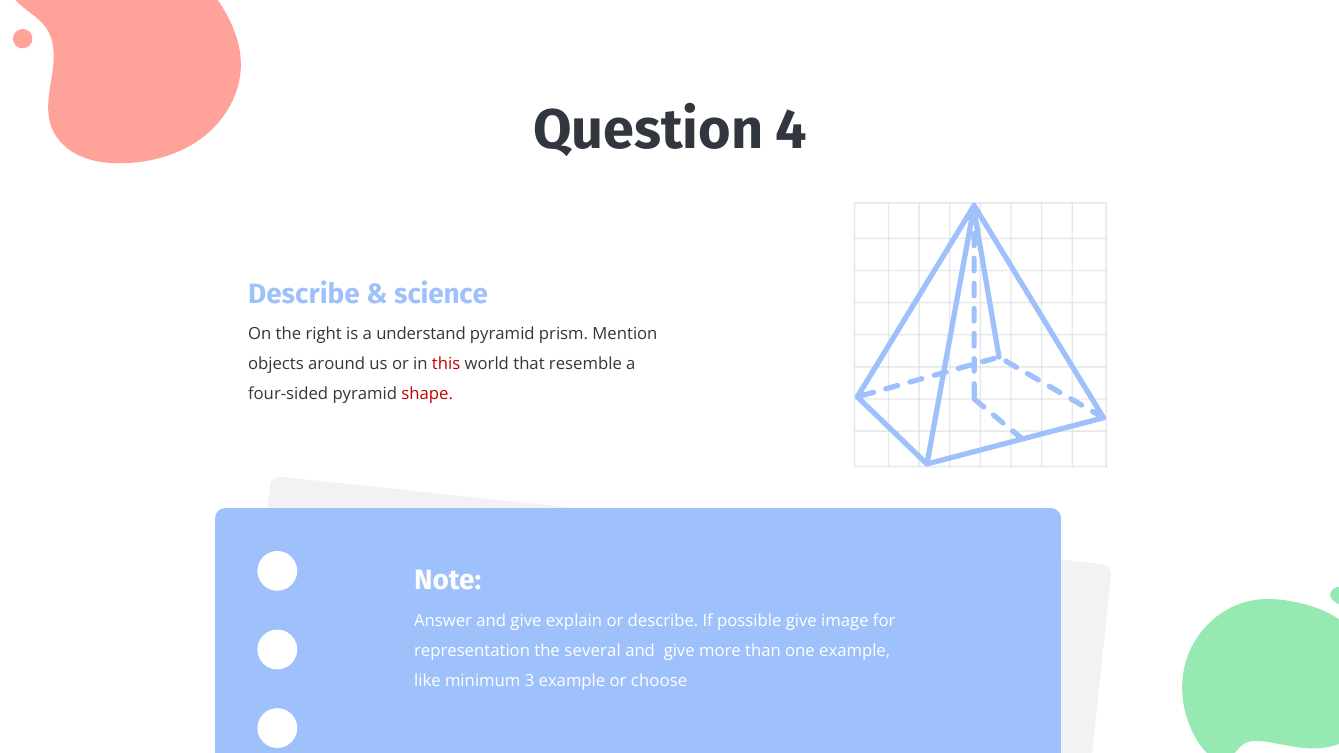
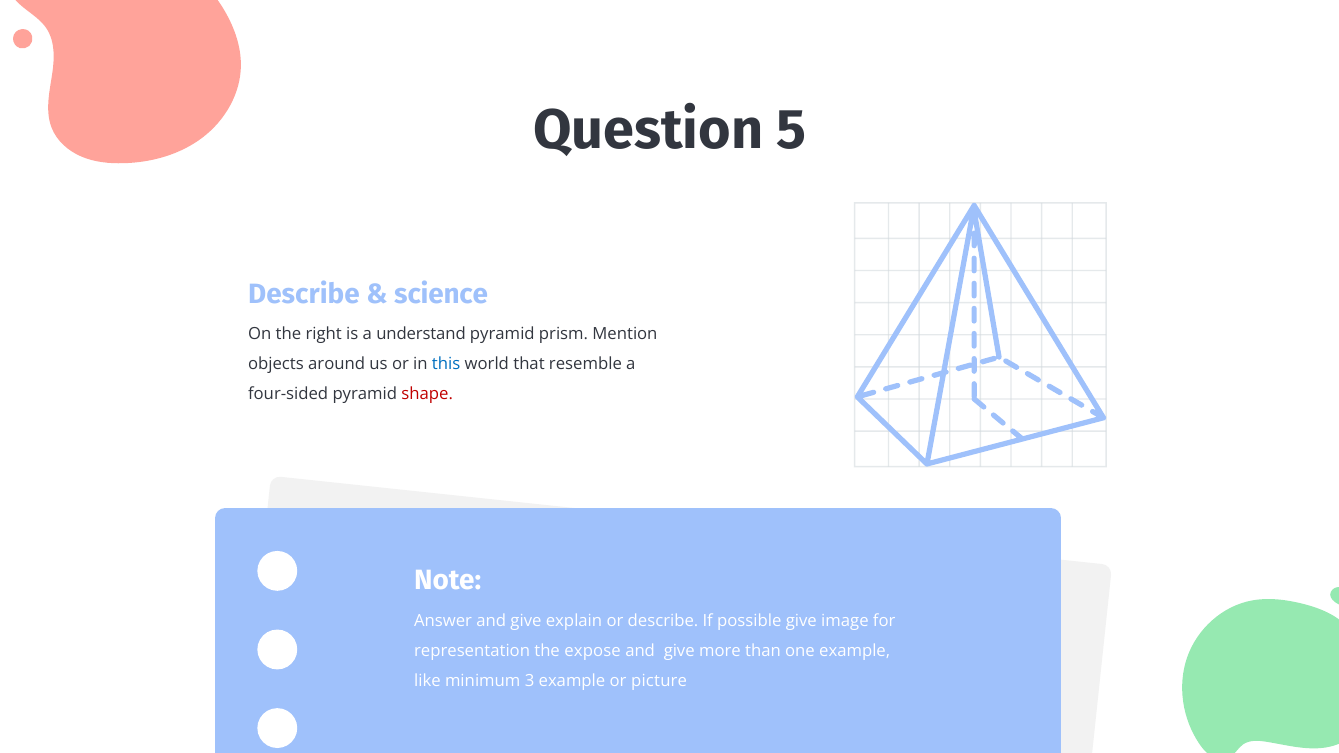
4: 4 -> 5
this colour: red -> blue
several: several -> expose
choose: choose -> picture
